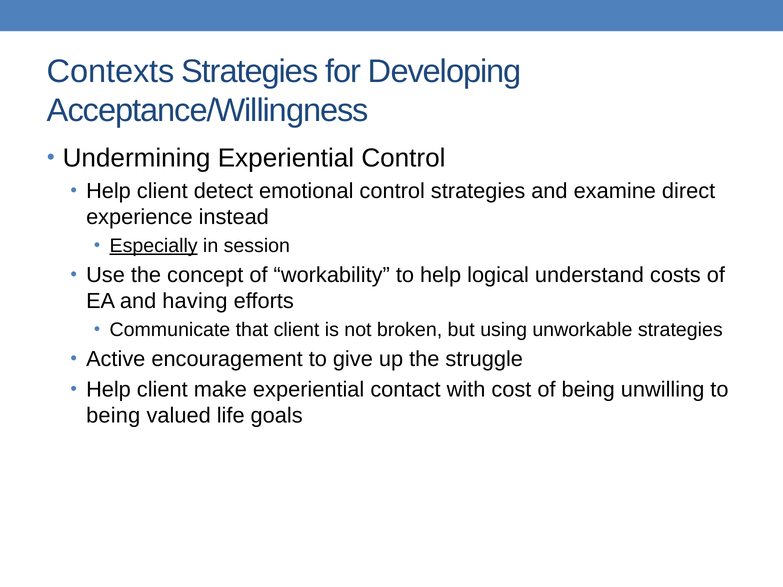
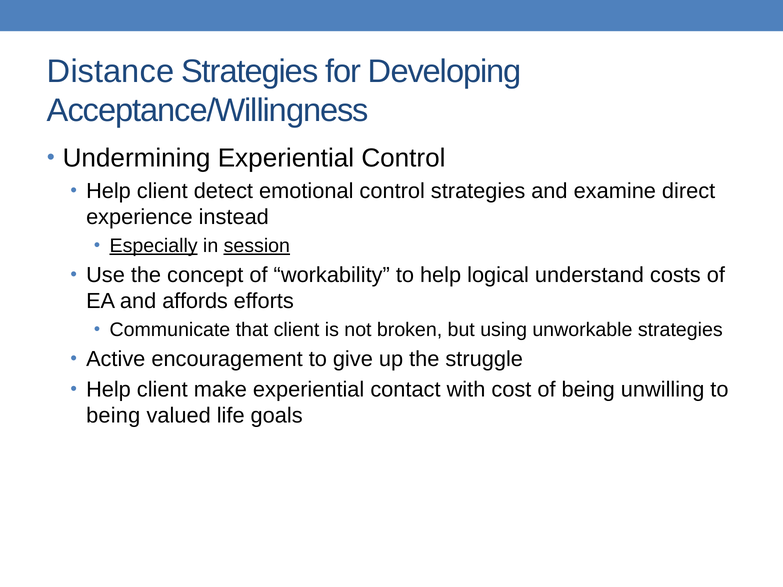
Contexts: Contexts -> Distance
session underline: none -> present
having: having -> affords
